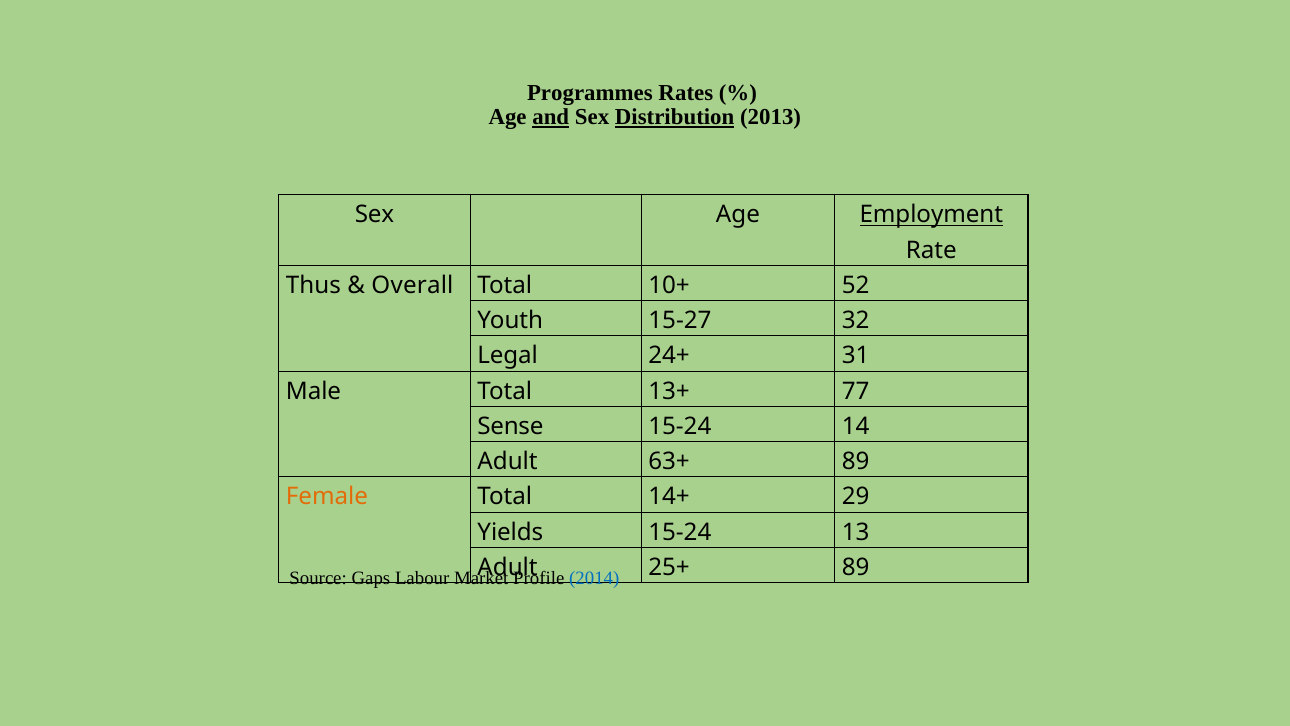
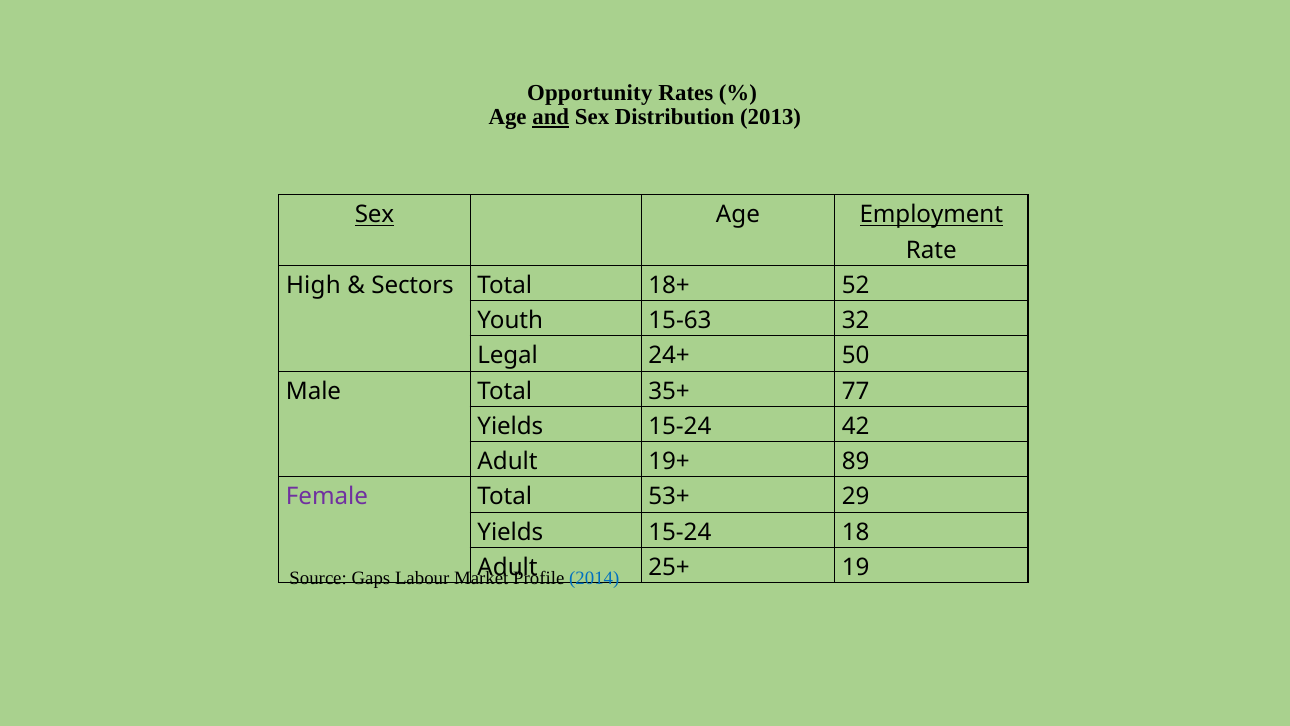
Programmes: Programmes -> Opportunity
Distribution underline: present -> none
Sex at (374, 215) underline: none -> present
Thus: Thus -> High
Overall: Overall -> Sectors
10+: 10+ -> 18+
15-27: 15-27 -> 15-63
31: 31 -> 50
13+: 13+ -> 35+
Sense at (510, 426): Sense -> Yields
14: 14 -> 42
63+: 63+ -> 19+
Female colour: orange -> purple
14+: 14+ -> 53+
13: 13 -> 18
25+ 89: 89 -> 19
